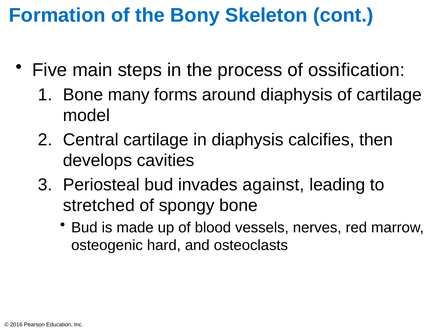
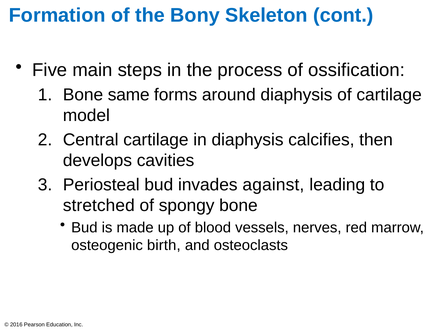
many: many -> same
hard: hard -> birth
